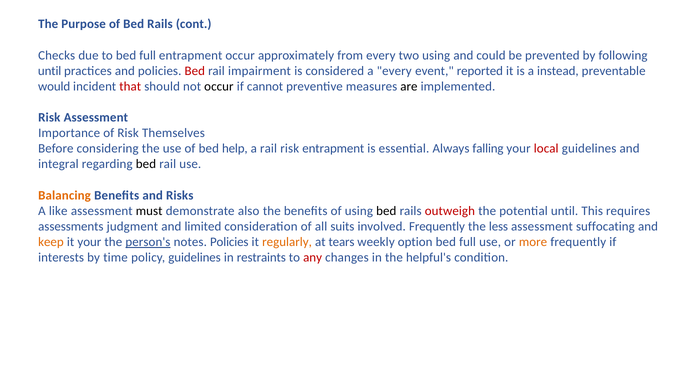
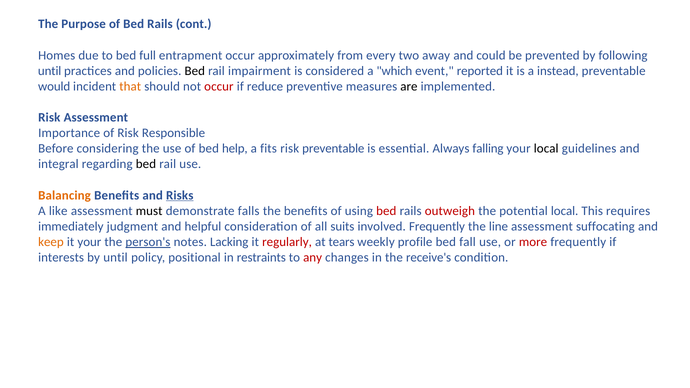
Checks: Checks -> Homes
two using: using -> away
Bed at (195, 71) colour: red -> black
a every: every -> which
that colour: red -> orange
occur at (219, 86) colour: black -> red
cannot: cannot -> reduce
Themselves: Themselves -> Responsible
a rail: rail -> fits
risk entrapment: entrapment -> preventable
local at (546, 149) colour: red -> black
Risks underline: none -> present
also: also -> falls
bed at (386, 211) colour: black -> red
potential until: until -> local
assessments: assessments -> immediately
limited: limited -> helpful
less: less -> line
notes Policies: Policies -> Lacking
regularly colour: orange -> red
option: option -> profile
full at (468, 242): full -> fall
more colour: orange -> red
by time: time -> until
policy guidelines: guidelines -> positional
helpful's: helpful's -> receive's
